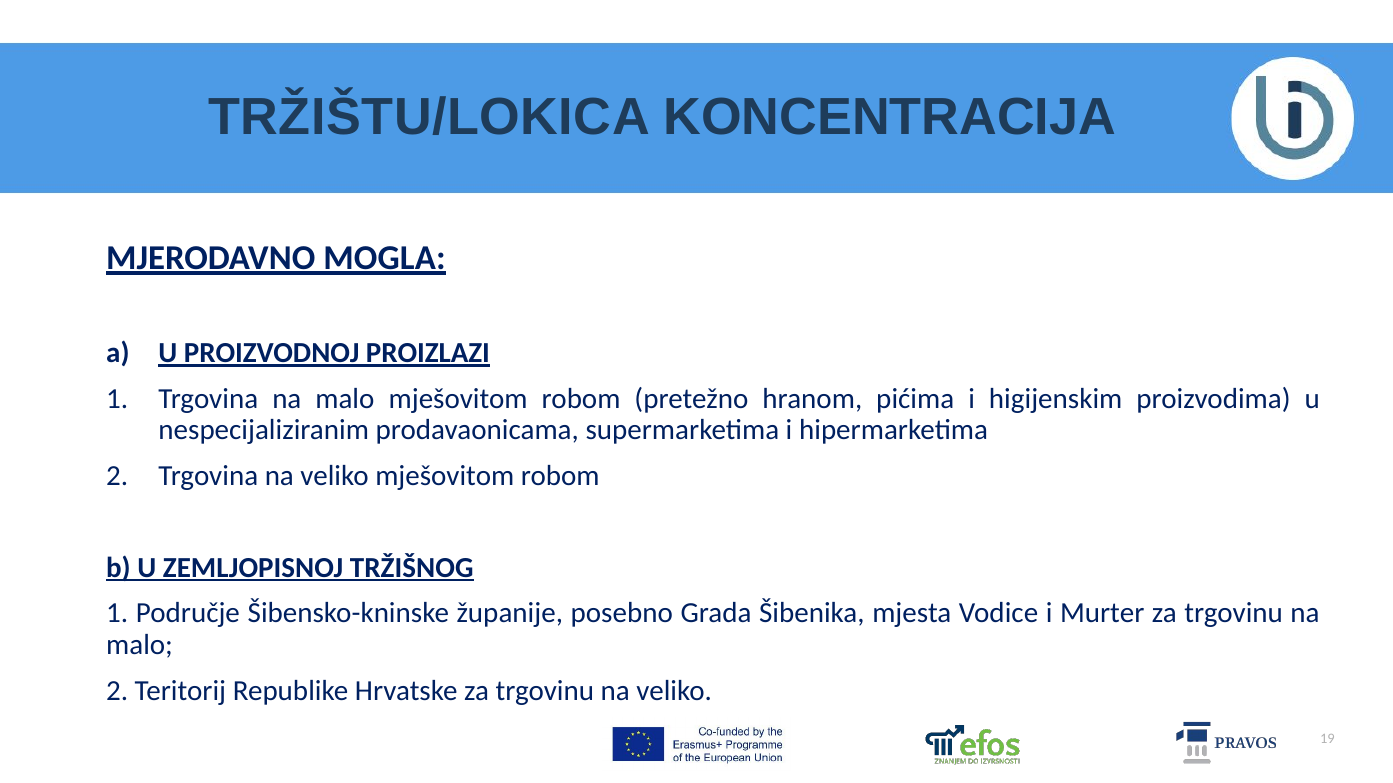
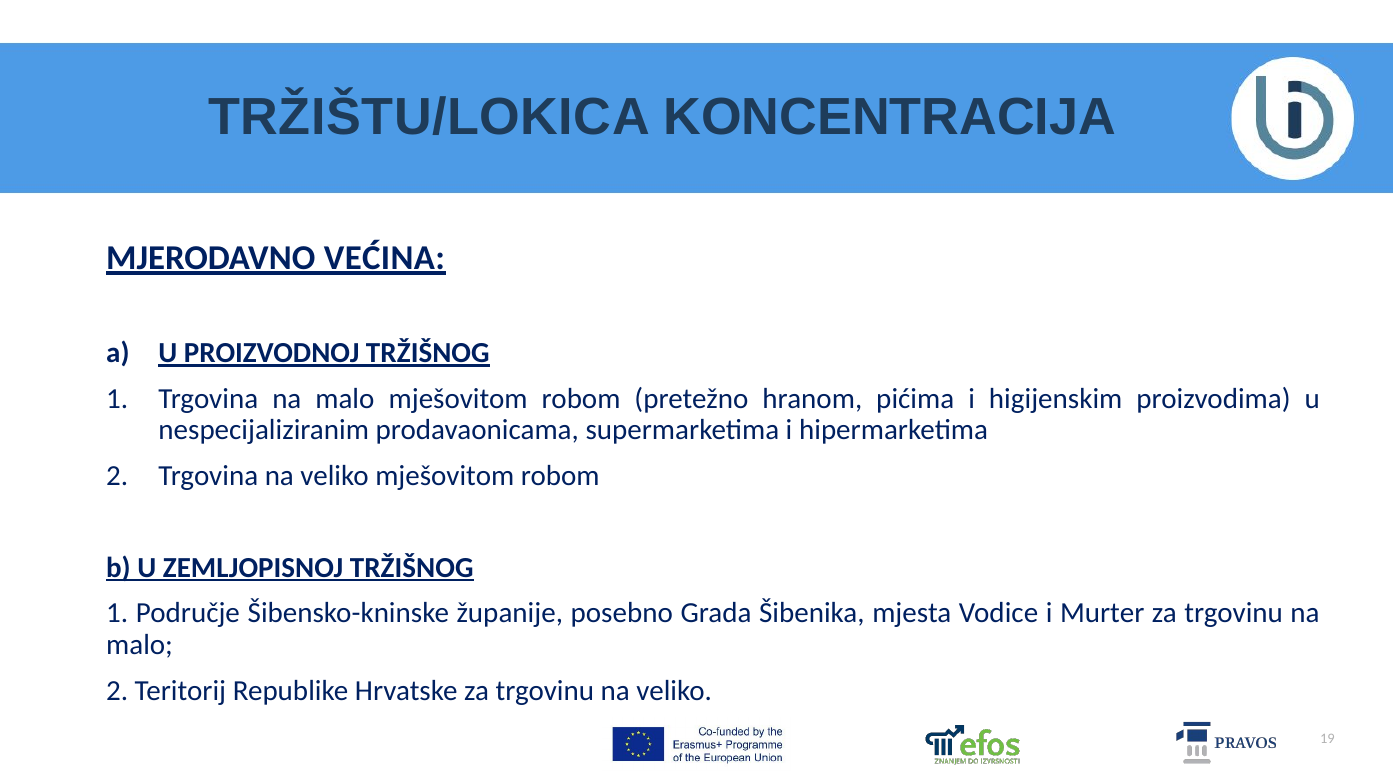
MOGLA: MOGLA -> VEĆINA
PROIZVODNOJ PROIZLAZI: PROIZLAZI -> TRŽIŠNOG
